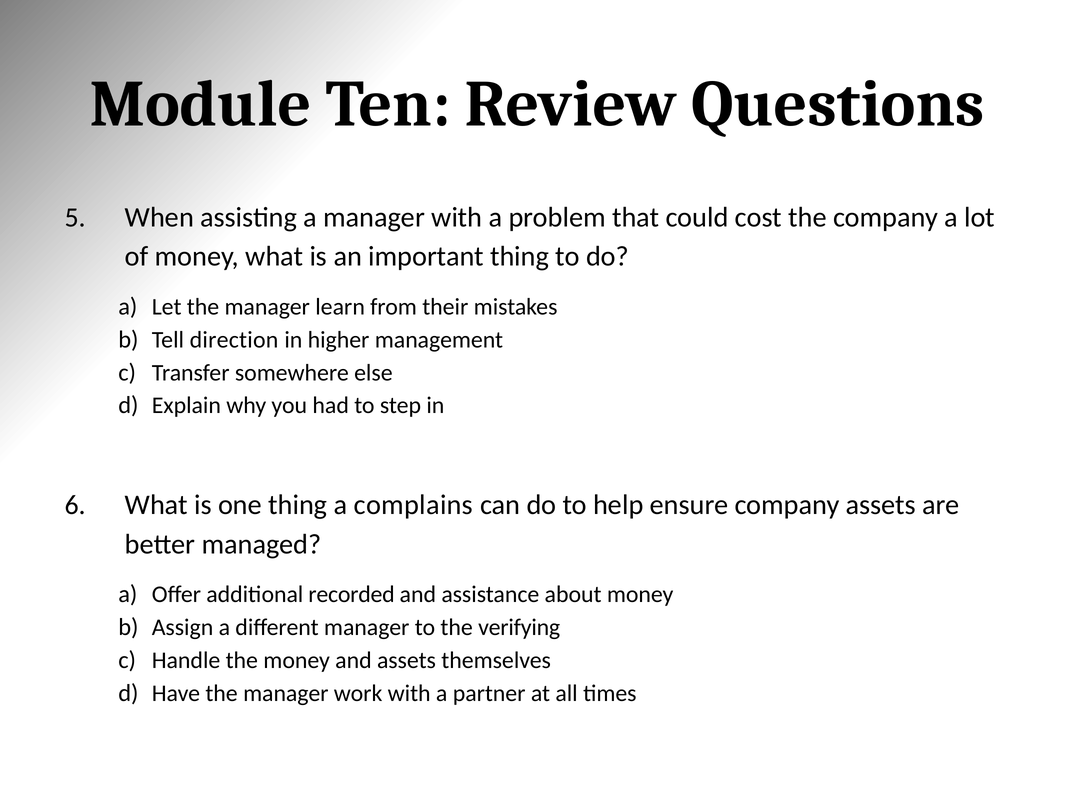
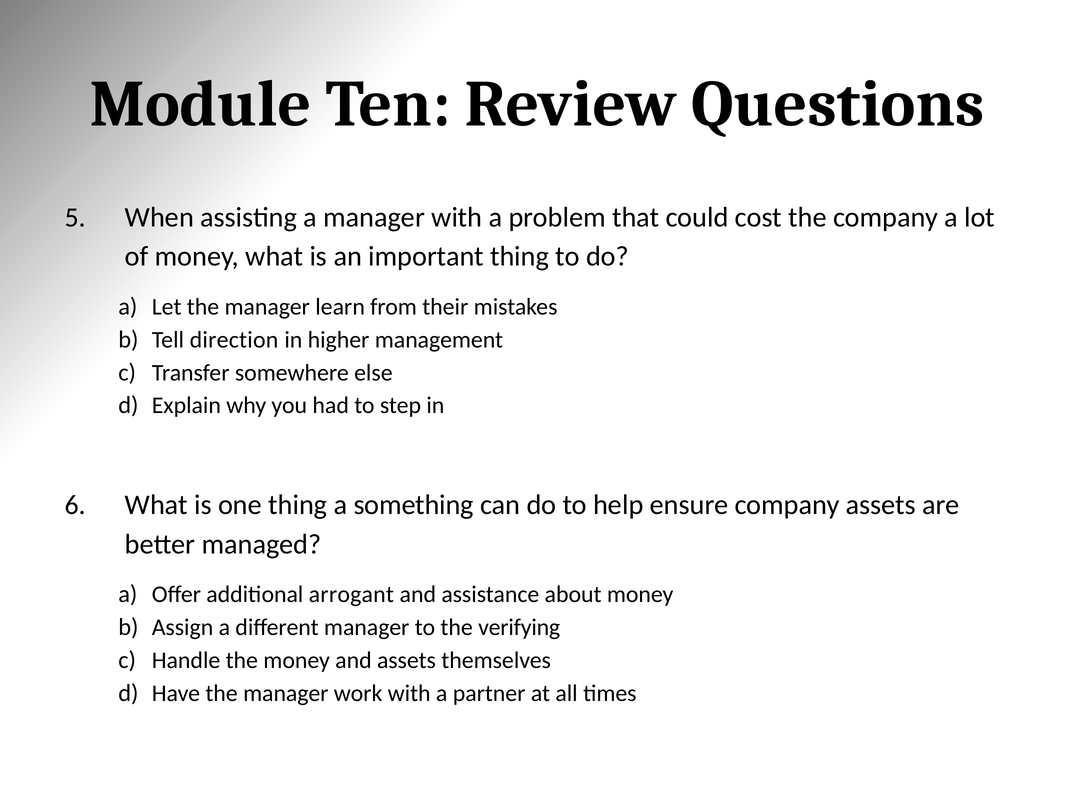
complains: complains -> something
recorded: recorded -> arrogant
